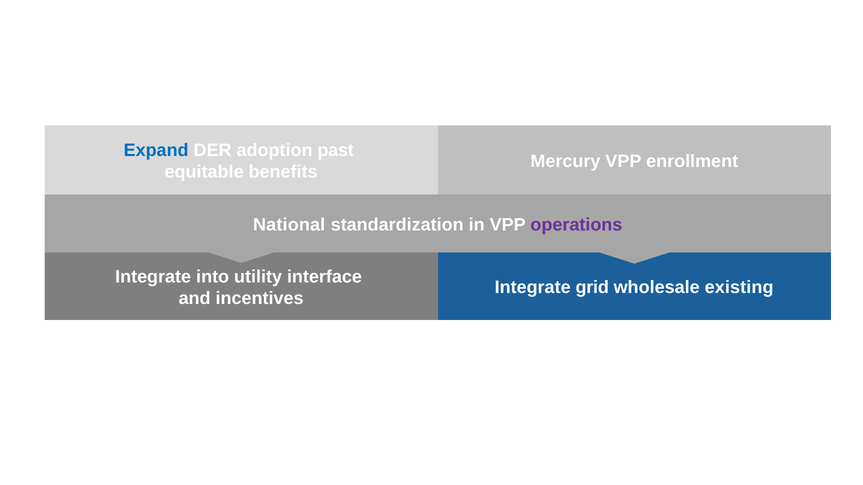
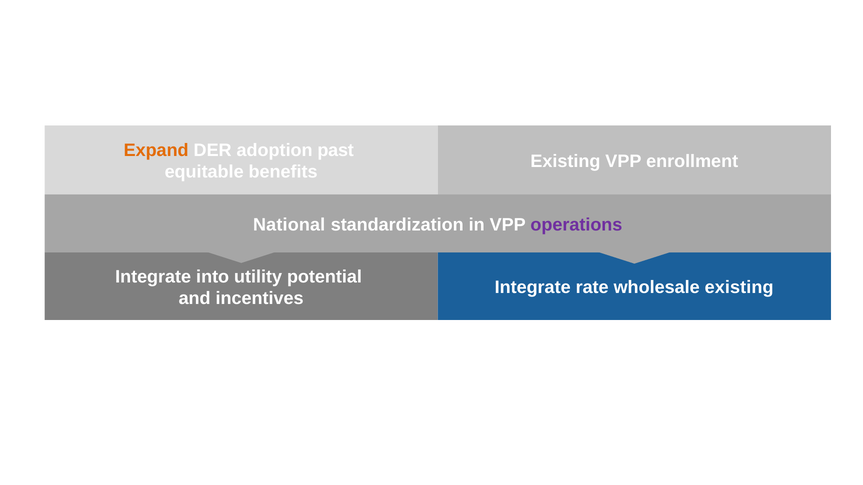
Expand colour: blue -> orange
Mercury at (565, 161): Mercury -> Existing
interface: interface -> potential
grid: grid -> rate
